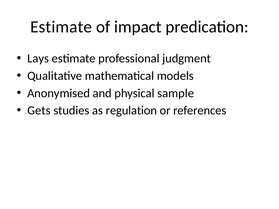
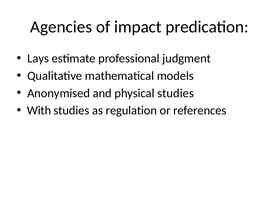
Estimate at (61, 27): Estimate -> Agencies
physical sample: sample -> studies
Gets: Gets -> With
